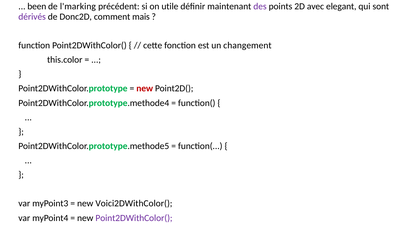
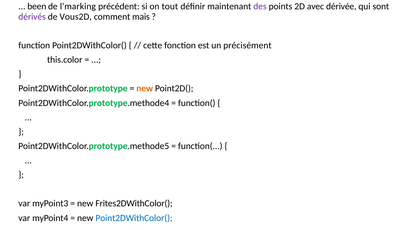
utile: utile -> tout
elegant: elegant -> dérivée
Donc2D: Donc2D -> Vous2D
changement: changement -> précisément
new at (145, 89) colour: red -> orange
Voici2DWithColor(: Voici2DWithColor( -> Frites2DWithColor(
Point2DWithColor( at (134, 218) colour: purple -> blue
